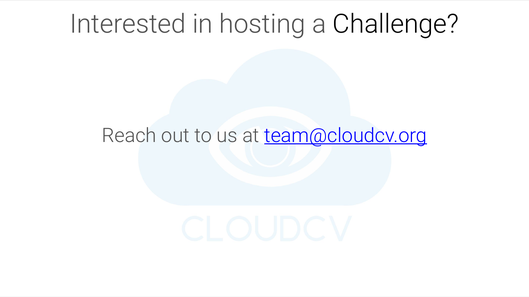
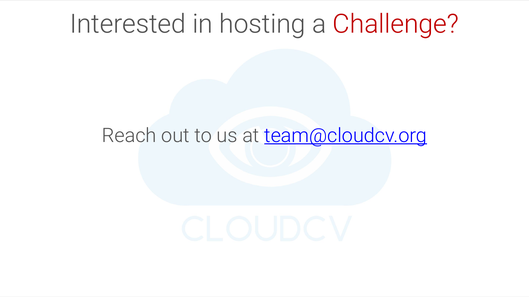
Challenge colour: black -> red
